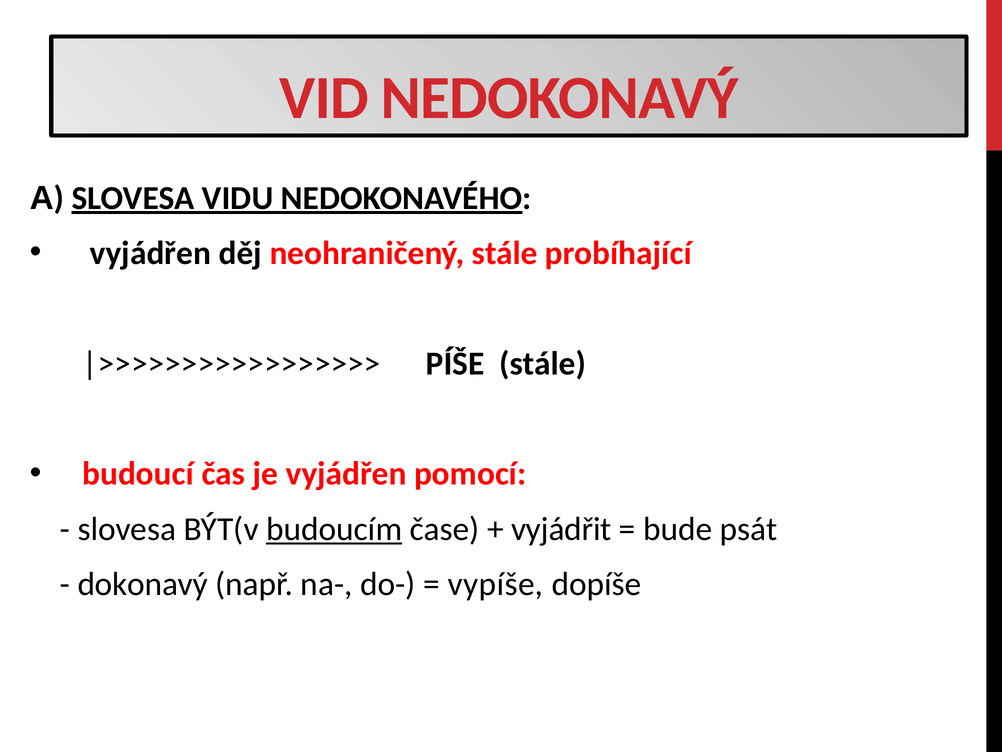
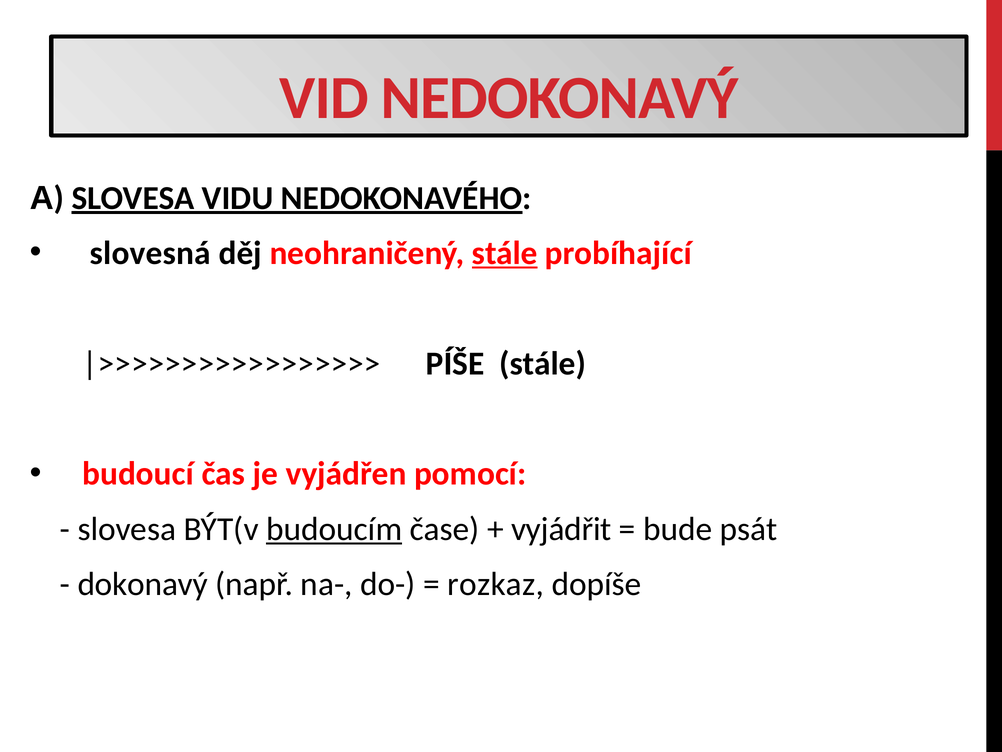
vyjádřen at (150, 253): vyjádřen -> slovesná
stále at (505, 253) underline: none -> present
vypíše: vypíše -> rozkaz
